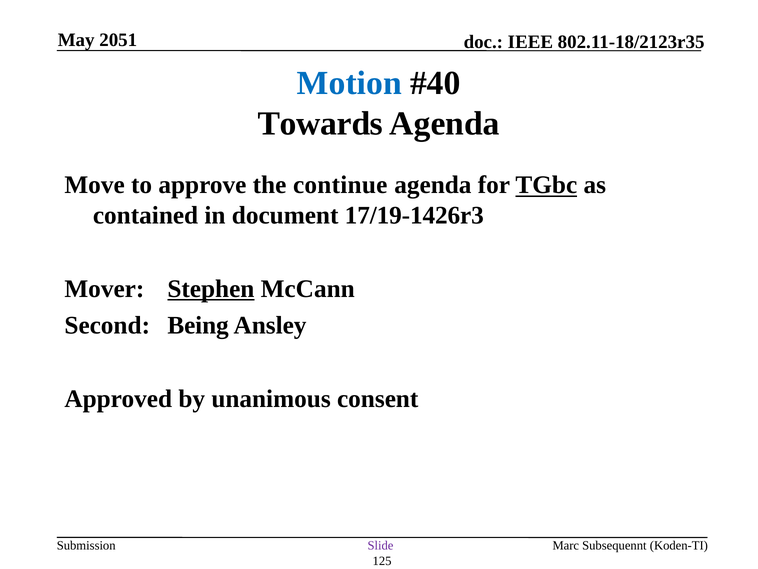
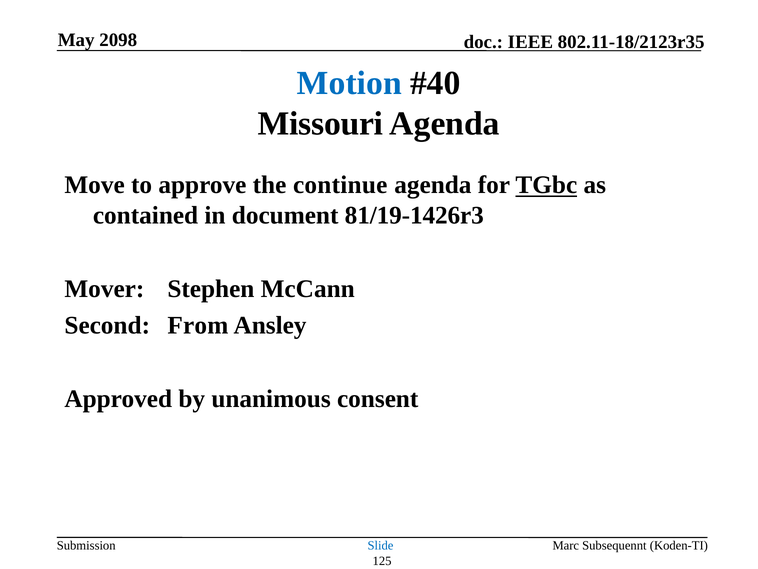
2051: 2051 -> 2098
Towards: Towards -> Missouri
17/19-1426r3: 17/19-1426r3 -> 81/19-1426r3
Stephen underline: present -> none
Being: Being -> From
Slide colour: purple -> blue
